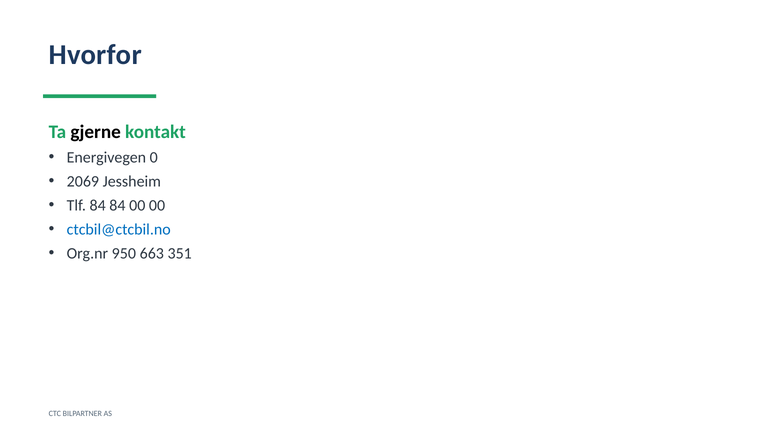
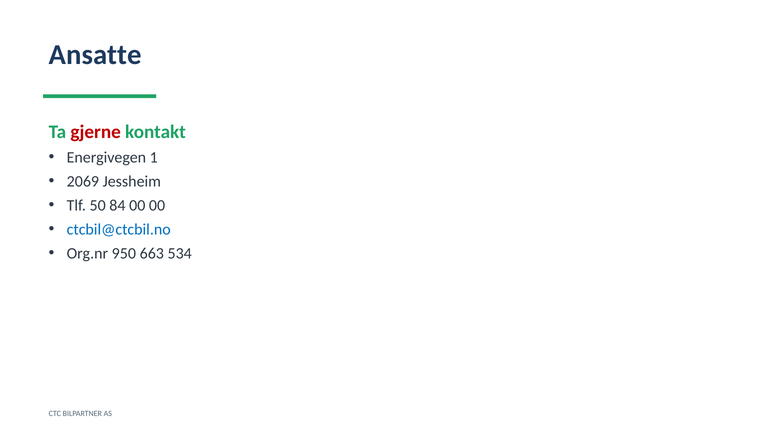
Hvorfor: Hvorfor -> Ansatte
gjerne colour: black -> red
0: 0 -> 1
Tlf 84: 84 -> 50
351: 351 -> 534
